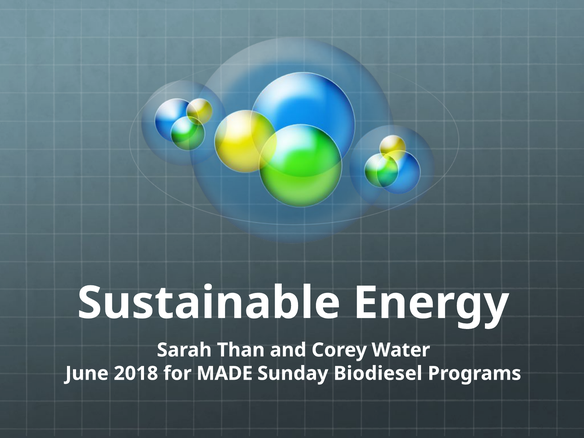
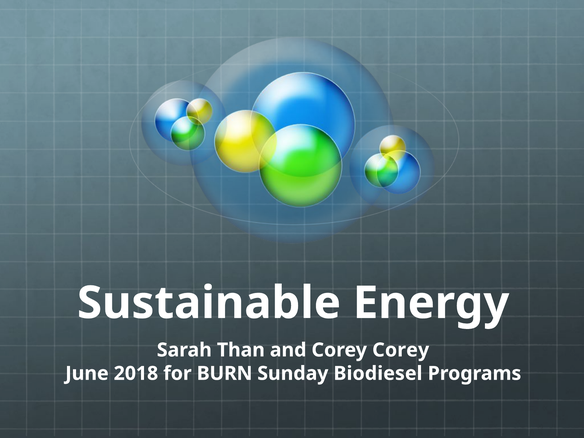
Corey Water: Water -> Corey
MADE: MADE -> BURN
